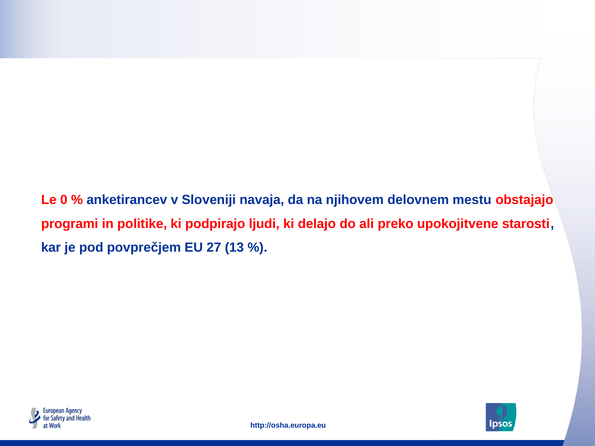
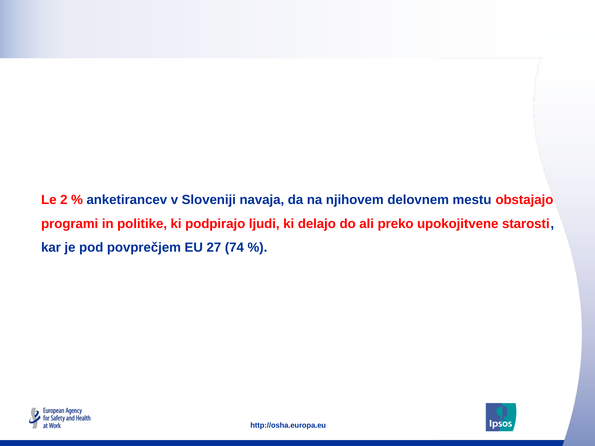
0: 0 -> 2
13: 13 -> 74
